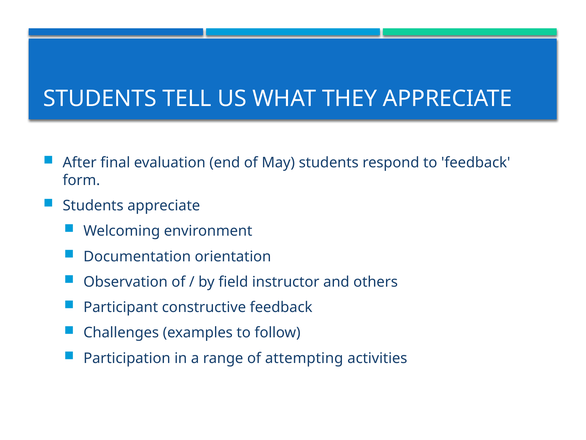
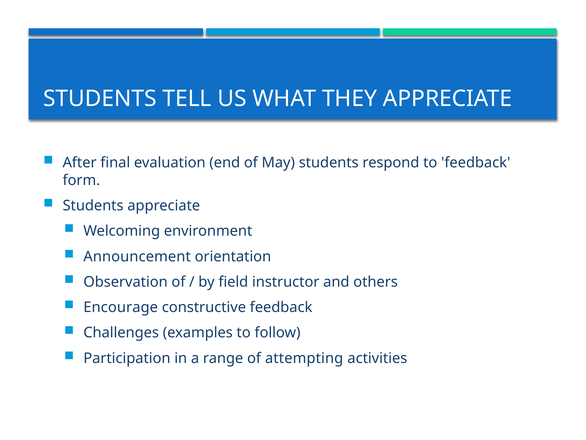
Documentation: Documentation -> Announcement
Participant: Participant -> Encourage
